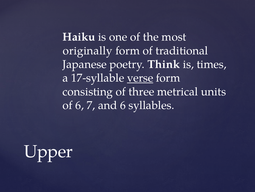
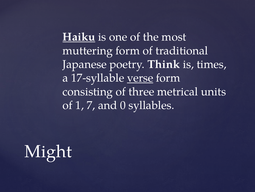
Haiku underline: none -> present
originally: originally -> muttering
of 6: 6 -> 1
and 6: 6 -> 0
Upper: Upper -> Might
